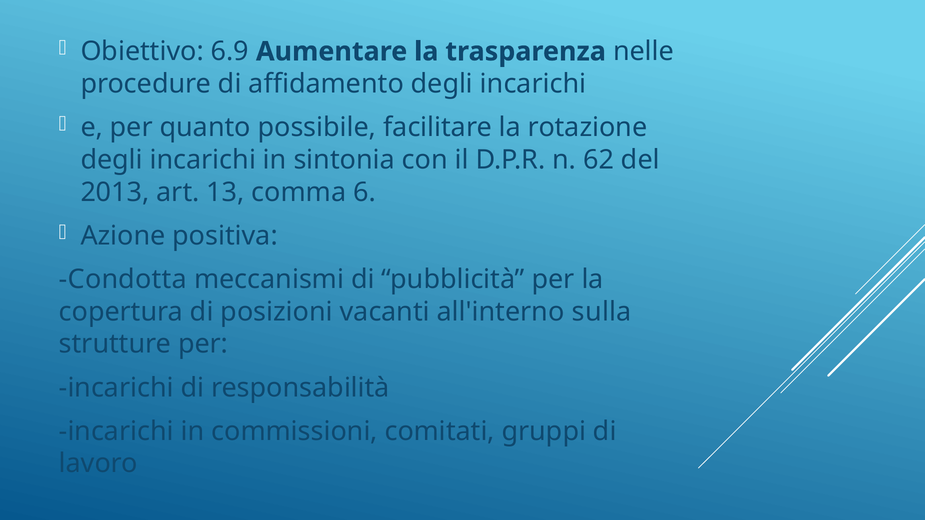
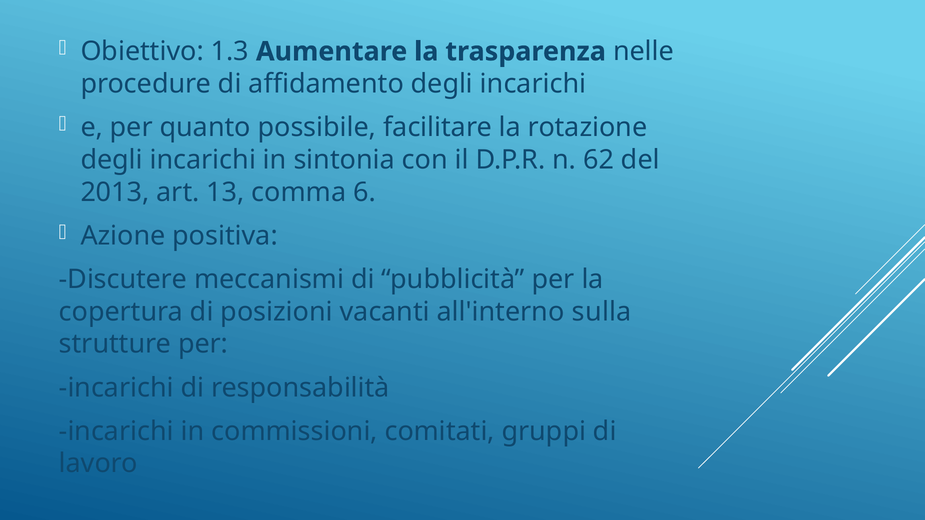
6.9: 6.9 -> 1.3
Condotta: Condotta -> Discutere
